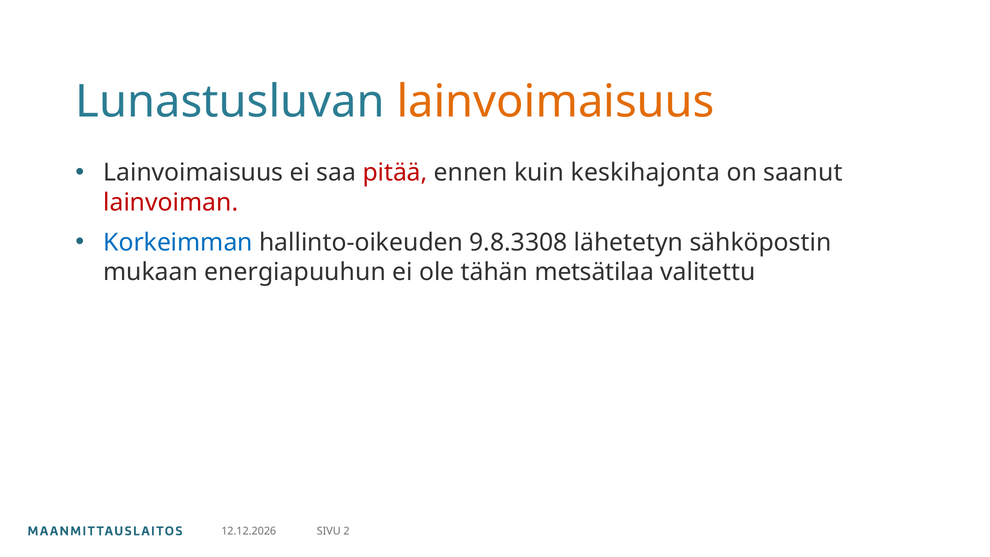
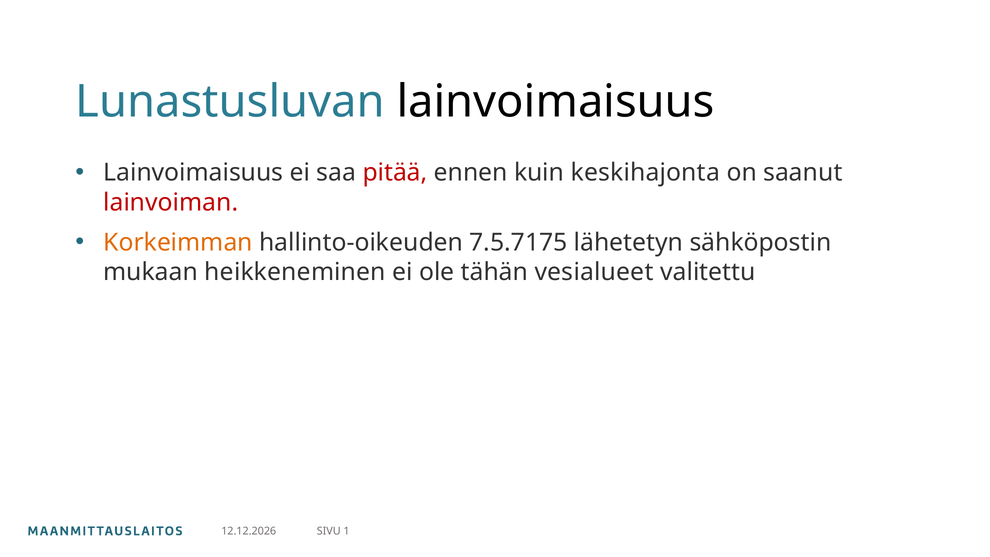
lainvoimaisuus at (556, 102) colour: orange -> black
Korkeimman colour: blue -> orange
9.8.3308: 9.8.3308 -> 7.5.7175
energiapuuhun: energiapuuhun -> heikkeneminen
metsätilaa: metsätilaa -> vesialueet
2: 2 -> 1
